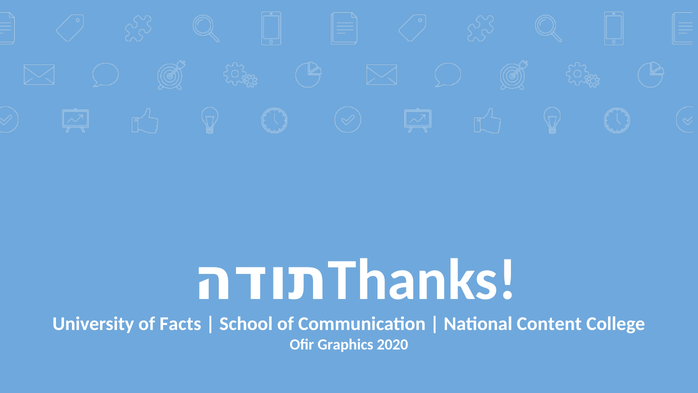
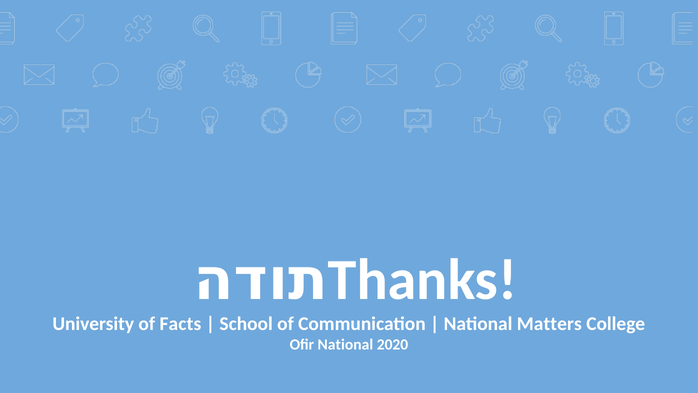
Content: Content -> Matters
Ofir Graphics: Graphics -> National
